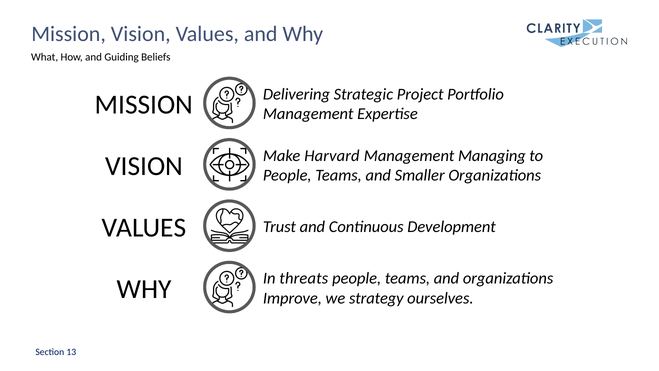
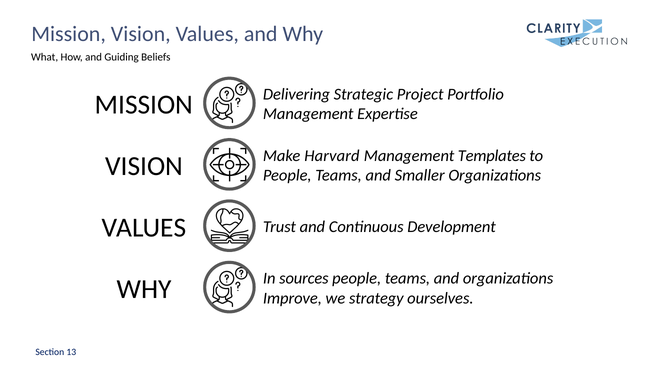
Managing: Managing -> Templates
threats: threats -> sources
